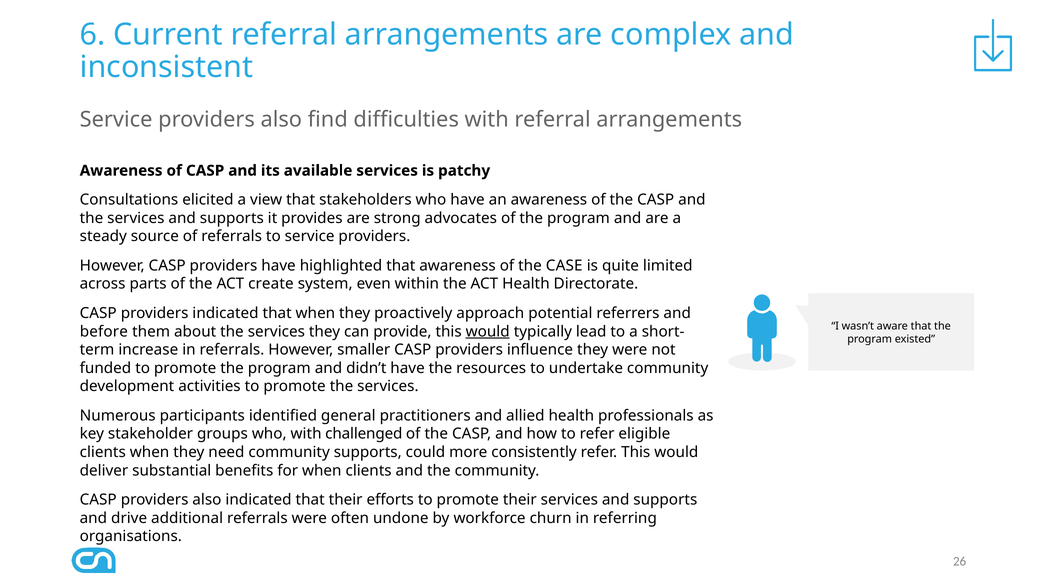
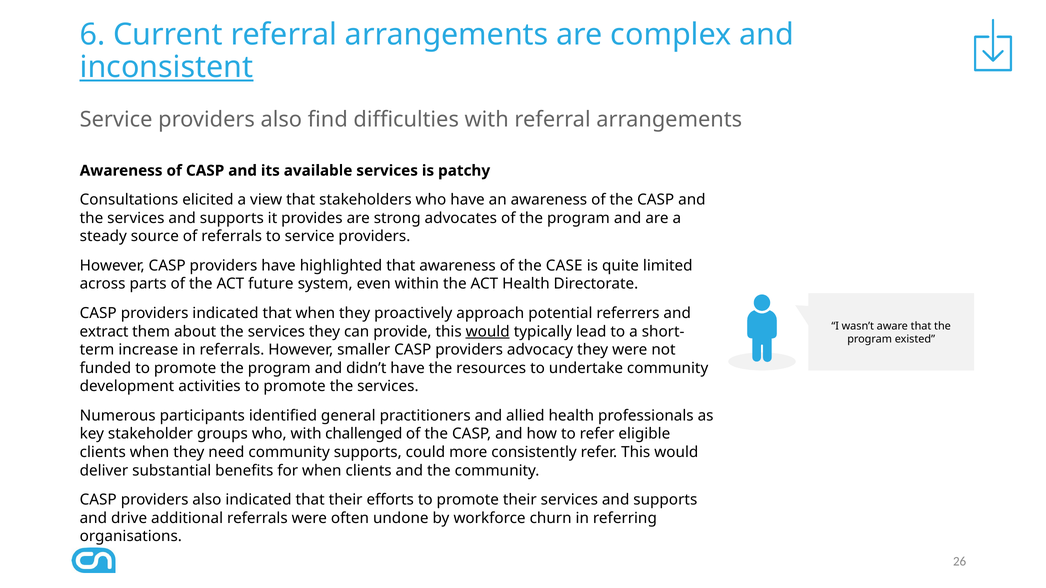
inconsistent underline: none -> present
create: create -> future
before: before -> extract
influence: influence -> advocacy
